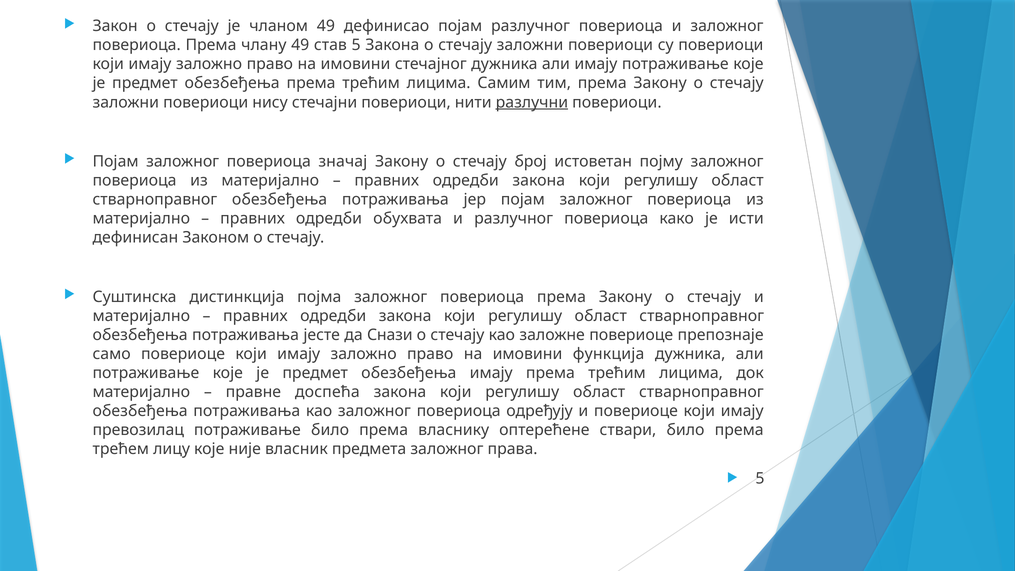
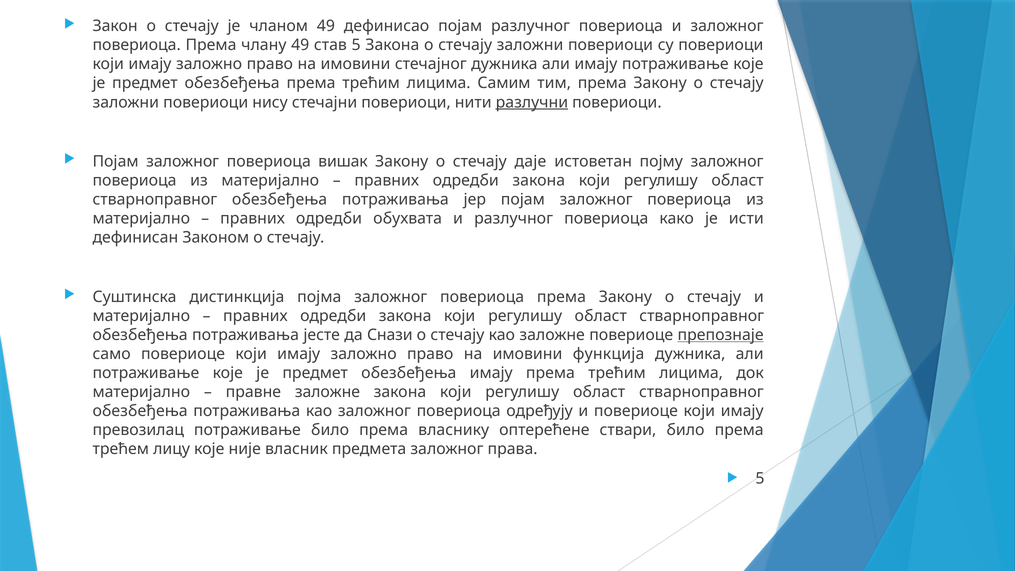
значај: значај -> вишак
број: број -> даје
препознаје underline: none -> present
правне доспећа: доспећа -> заложне
